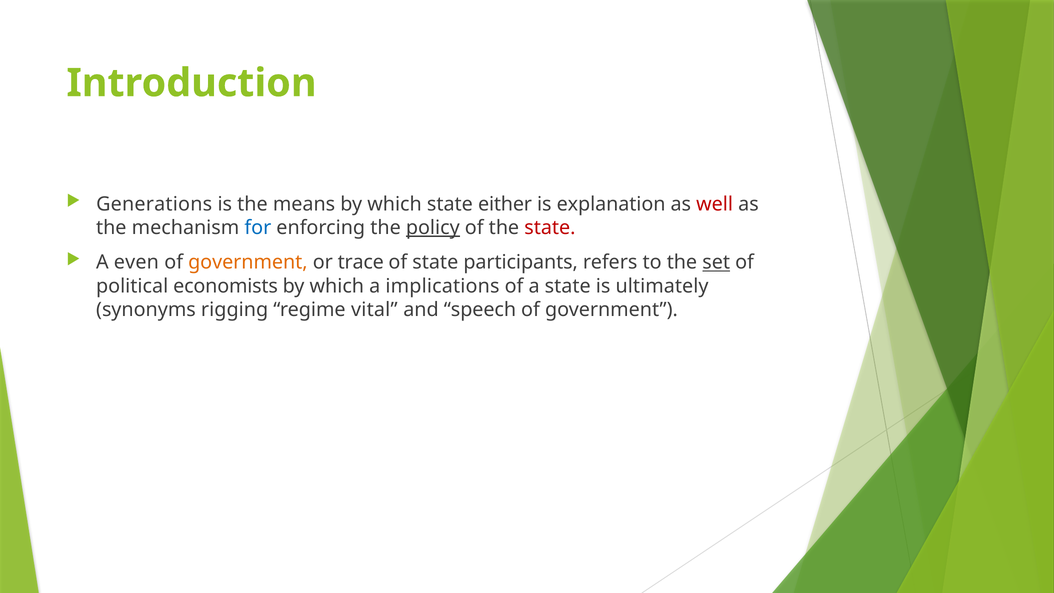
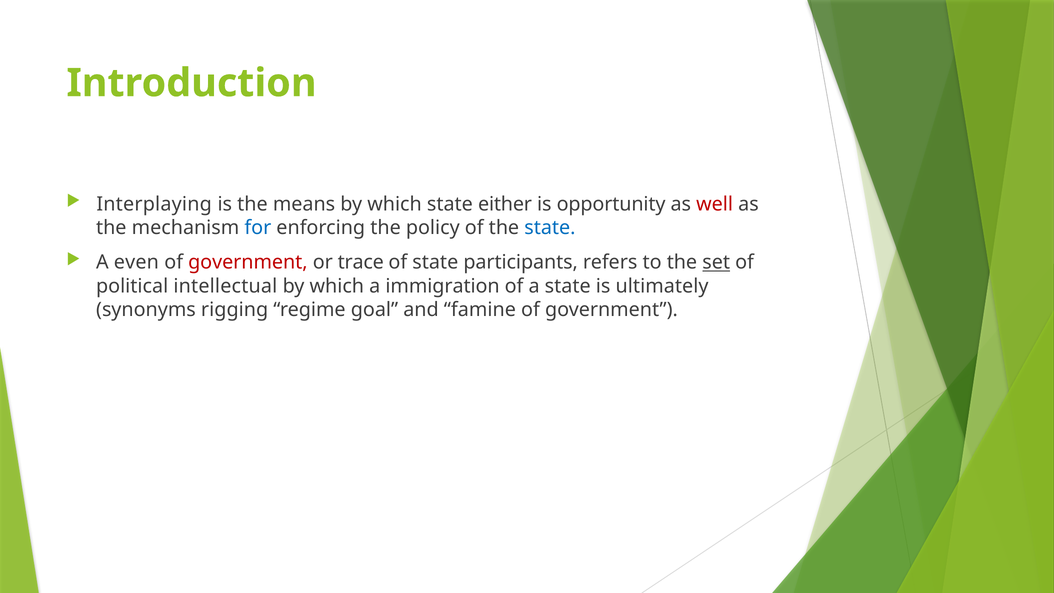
Generations: Generations -> Interplaying
explanation: explanation -> opportunity
policy underline: present -> none
state at (550, 228) colour: red -> blue
government at (248, 262) colour: orange -> red
economists: economists -> intellectual
implications: implications -> immigration
vital: vital -> goal
speech: speech -> famine
